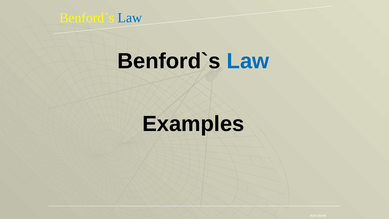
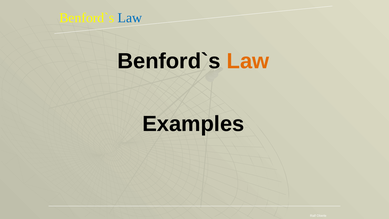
Law at (248, 61) colour: blue -> orange
